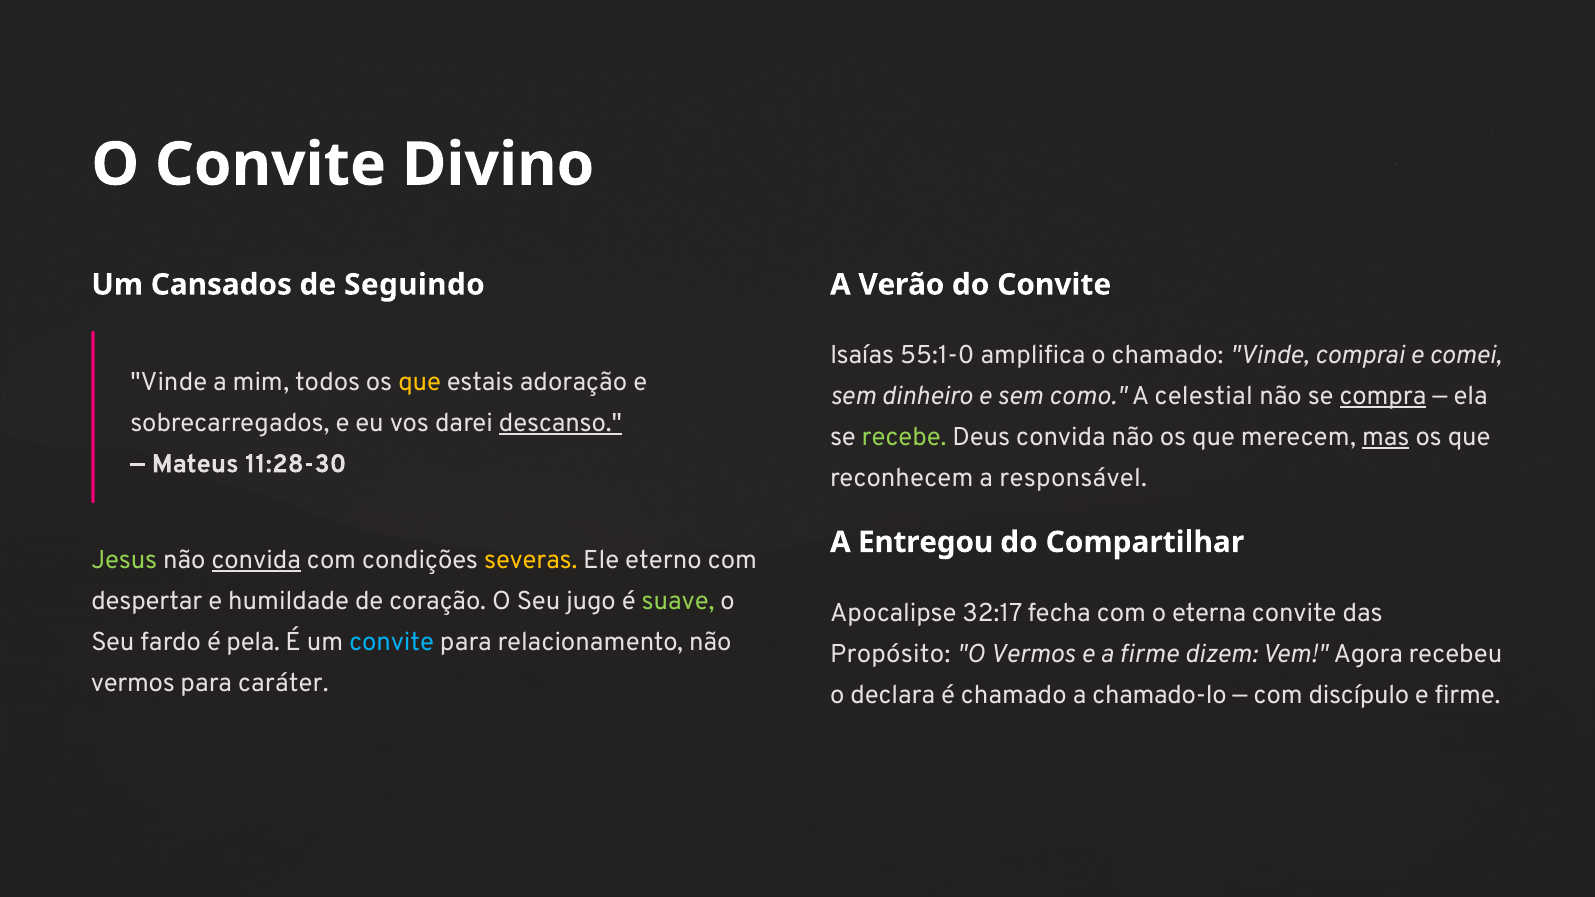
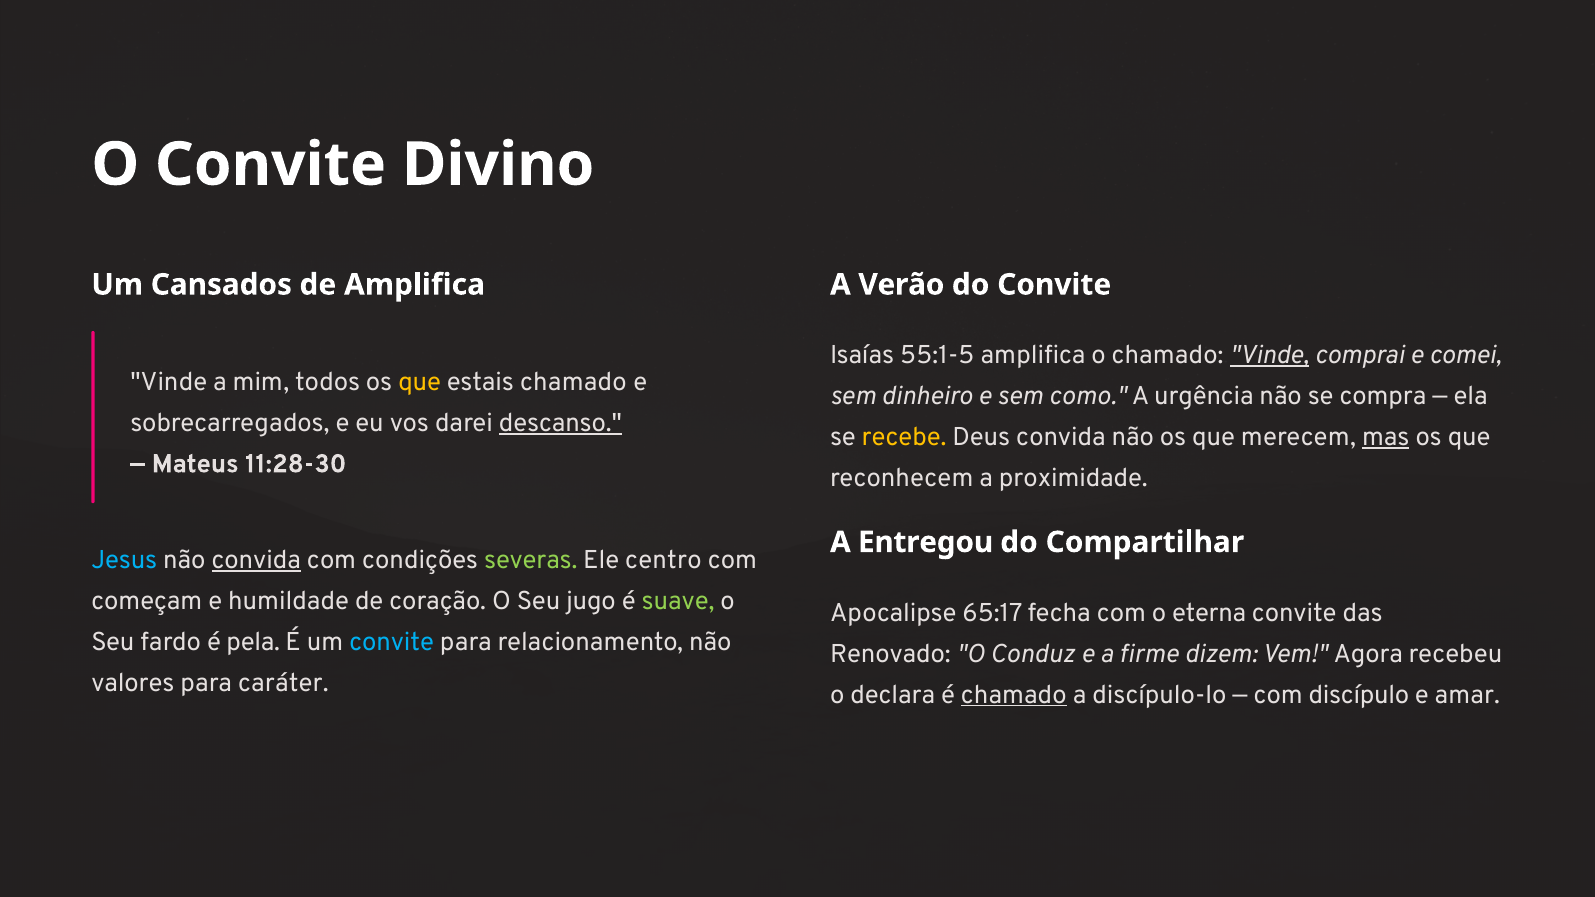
de Seguindo: Seguindo -> Amplifica
55:1-0: 55:1-0 -> 55:1-5
Vinde at (1269, 355) underline: none -> present
estais adoração: adoração -> chamado
celestial: celestial -> urgência
compra underline: present -> none
recebe colour: light green -> yellow
responsável: responsável -> proximidade
Jesus colour: light green -> light blue
severas colour: yellow -> light green
eterno: eterno -> centro
despertar: despertar -> começam
32:17: 32:17 -> 65:17
Propósito: Propósito -> Renovado
O Vermos: Vermos -> Conduz
vermos at (133, 683): vermos -> valores
chamado at (1014, 695) underline: none -> present
chamado-lo: chamado-lo -> discípulo-lo
e firme: firme -> amar
